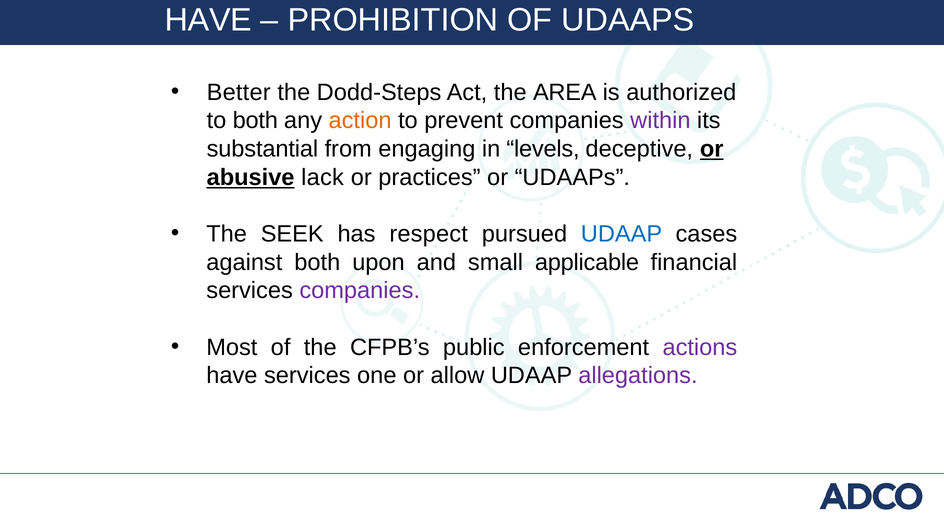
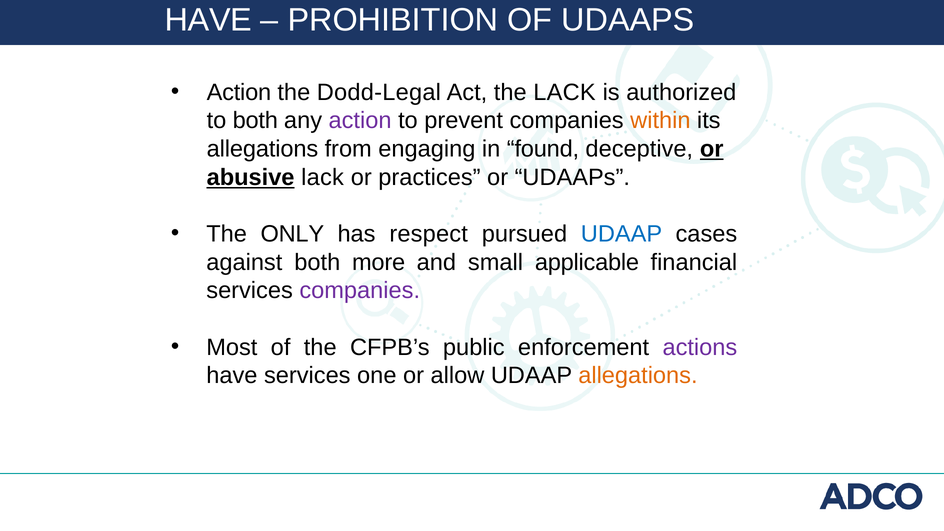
Better at (239, 92): Better -> Action
Dodd-Steps: Dodd-Steps -> Dodd-Legal
the AREA: AREA -> LACK
action at (360, 121) colour: orange -> purple
within colour: purple -> orange
substantial at (262, 149): substantial -> allegations
levels: levels -> found
SEEK: SEEK -> ONLY
upon: upon -> more
allegations at (638, 376) colour: purple -> orange
